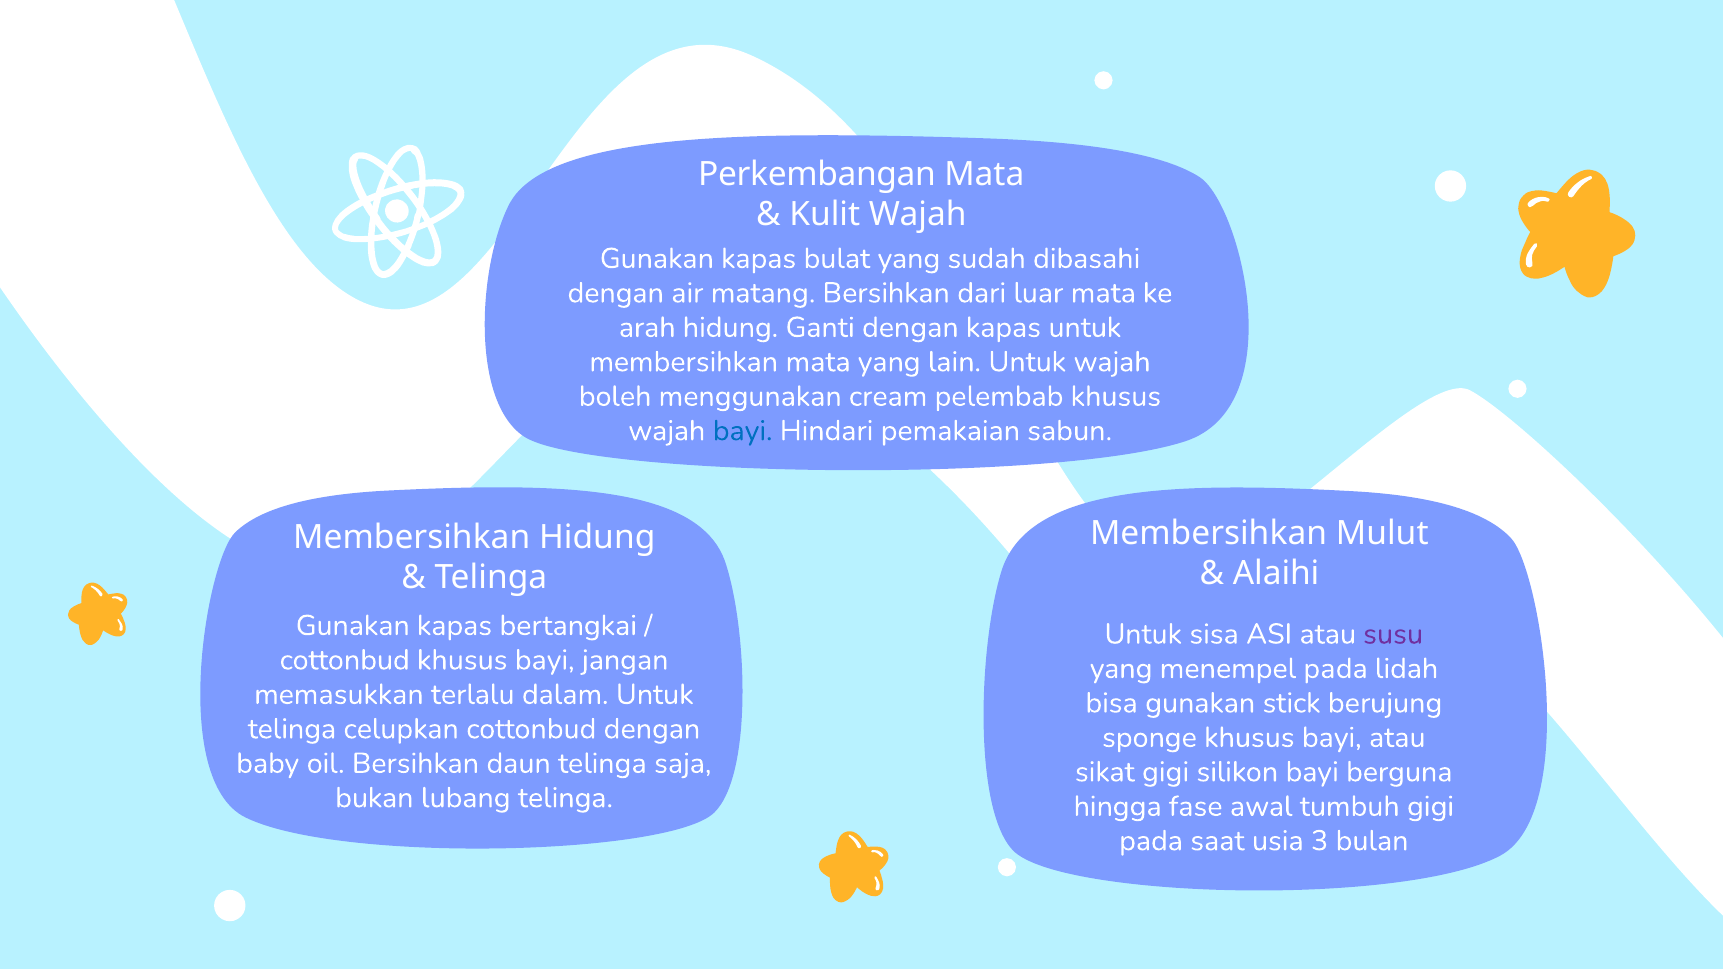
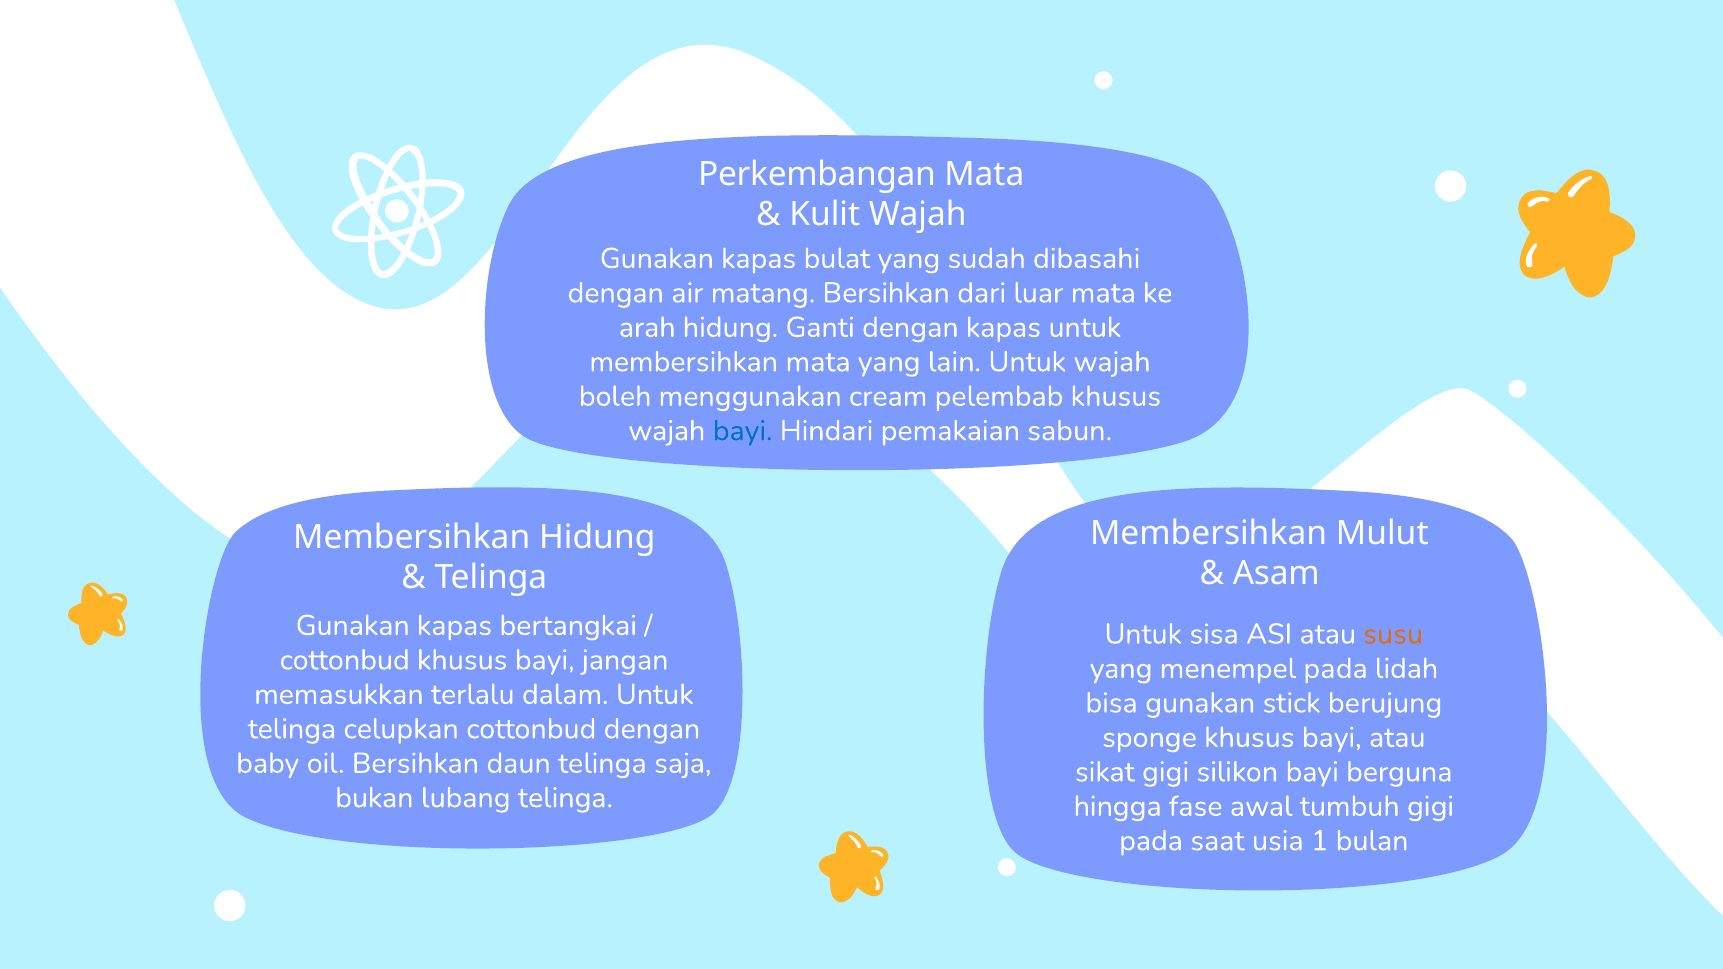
Alaihi: Alaihi -> Asam
susu colour: purple -> orange
3: 3 -> 1
